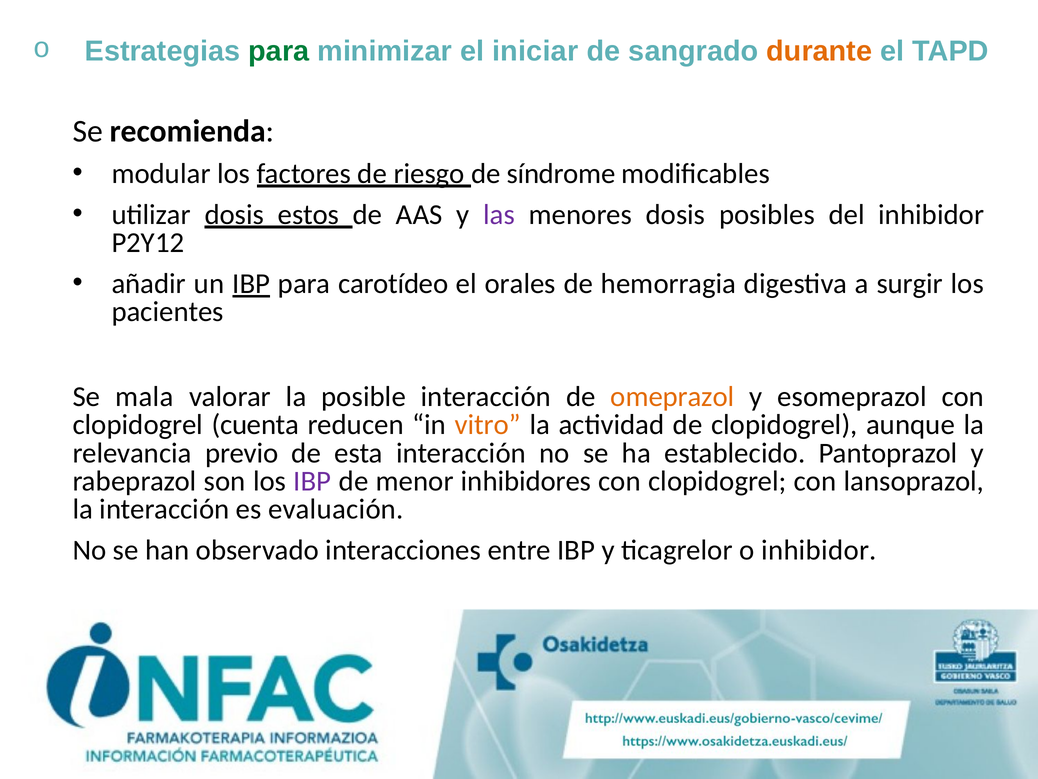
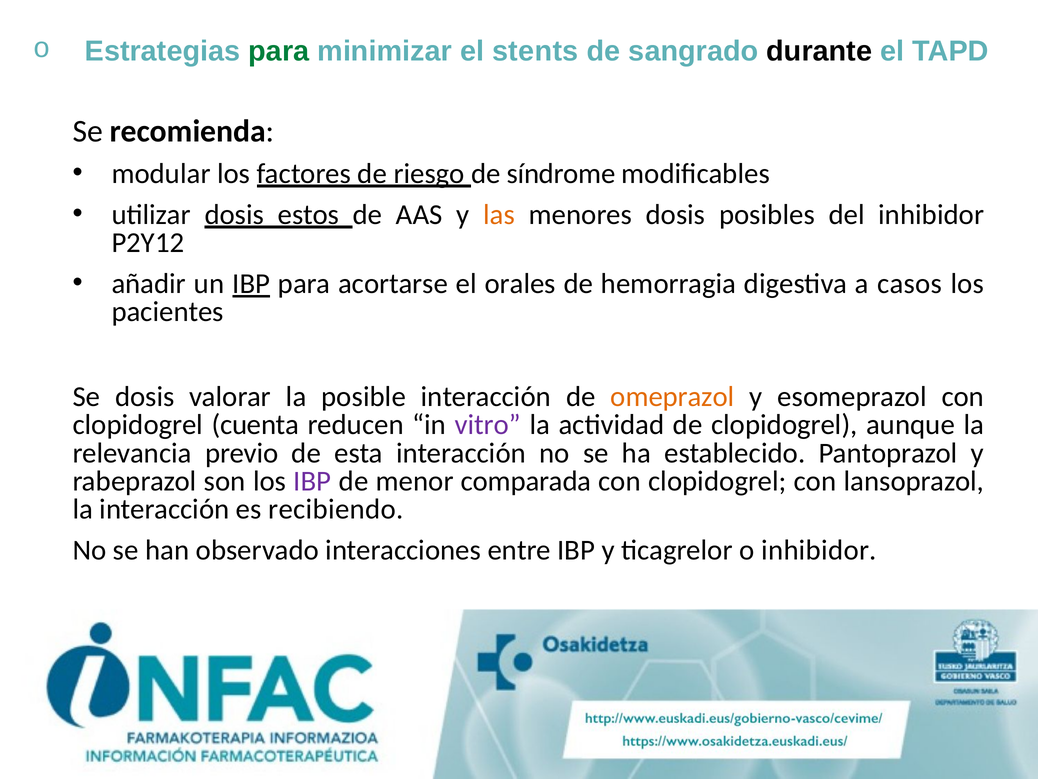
iniciar: iniciar -> stents
durante colour: orange -> black
las colour: purple -> orange
carotídeo: carotídeo -> acortarse
surgir: surgir -> casos
Se mala: mala -> dosis
vitro colour: orange -> purple
inhibidores: inhibidores -> comparada
evaluación: evaluación -> recibiendo
